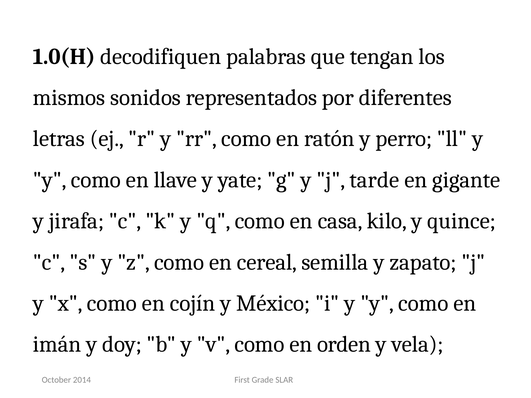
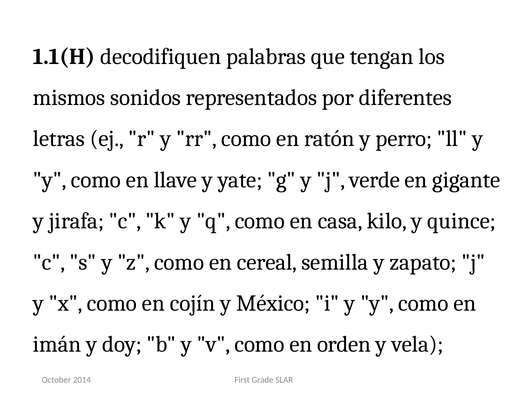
1.0(H: 1.0(H -> 1.1(H
tarde: tarde -> verde
